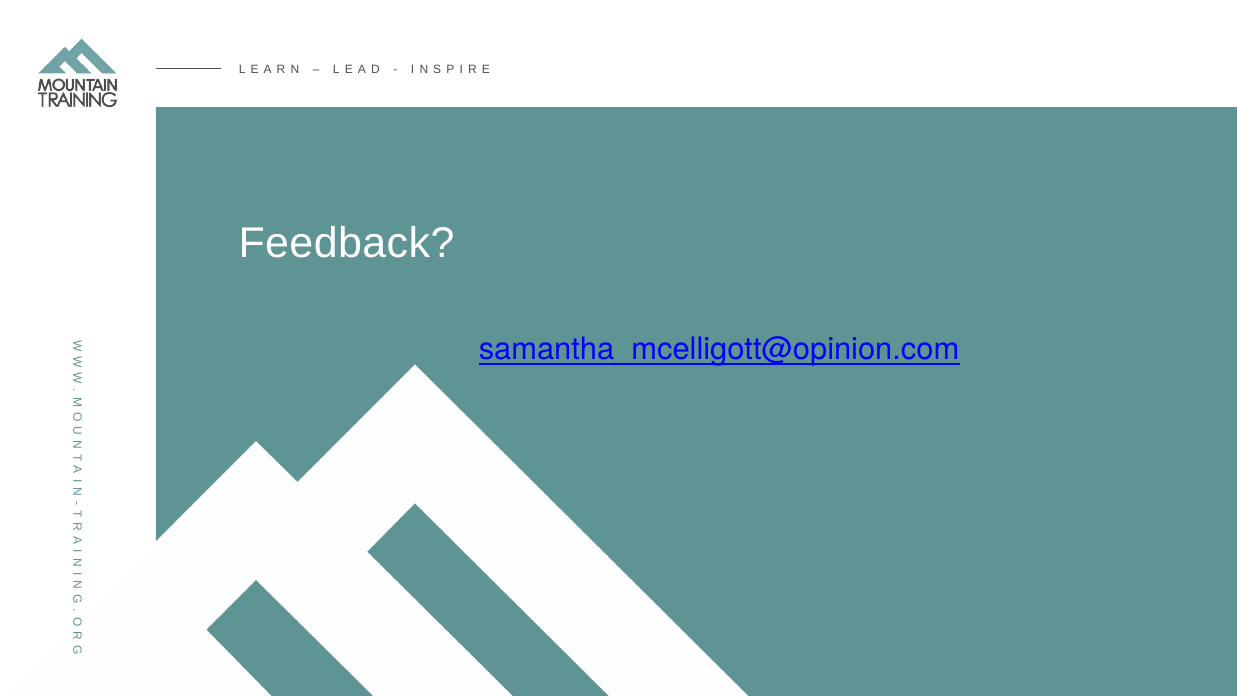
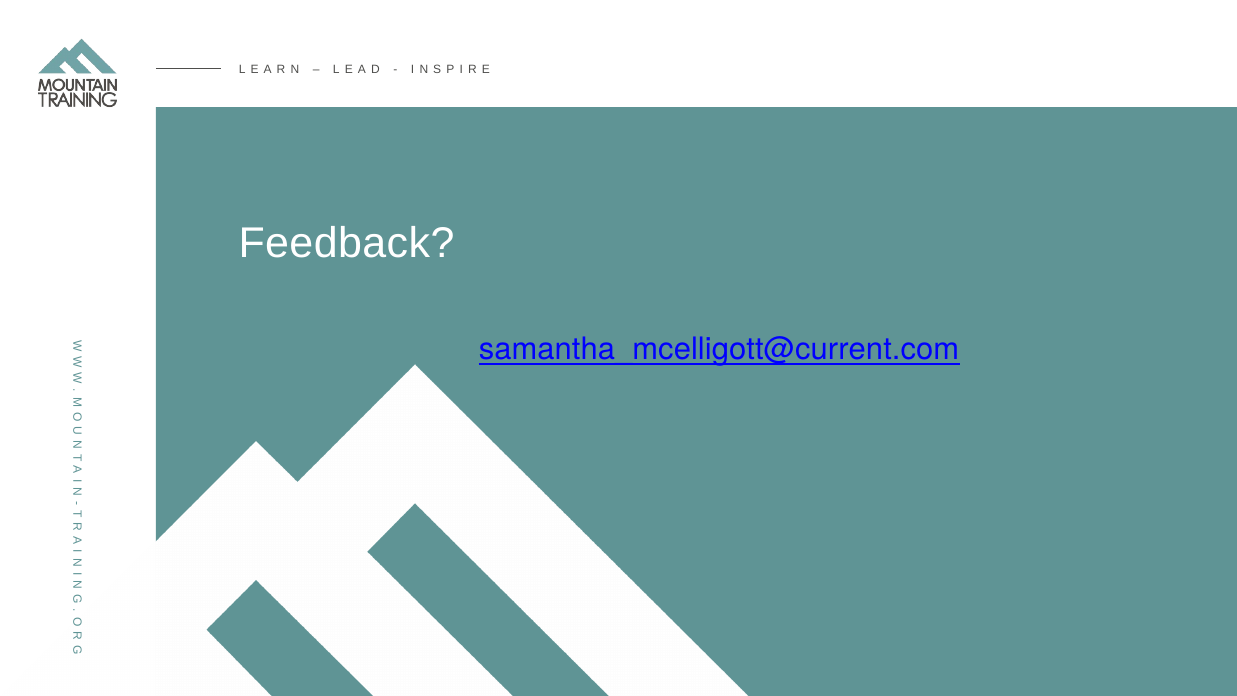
samantha_mcelligott@opinion.com: samantha_mcelligott@opinion.com -> samantha_mcelligott@current.com
